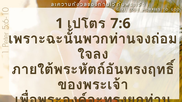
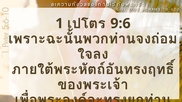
7:6: 7:6 -> 9:6
